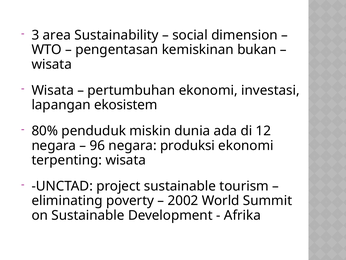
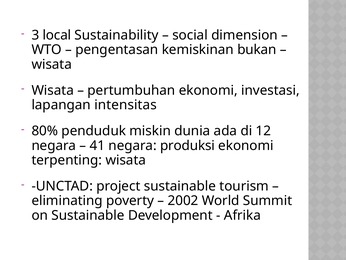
area: area -> local
ekosistem: ekosistem -> intensitas
96: 96 -> 41
